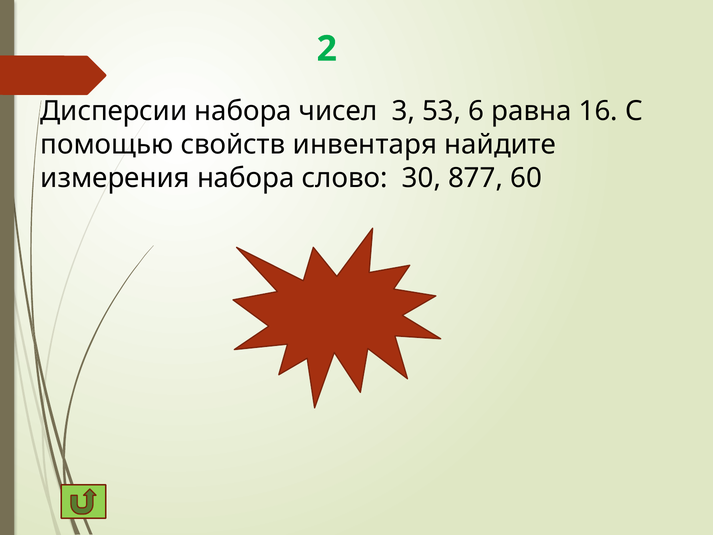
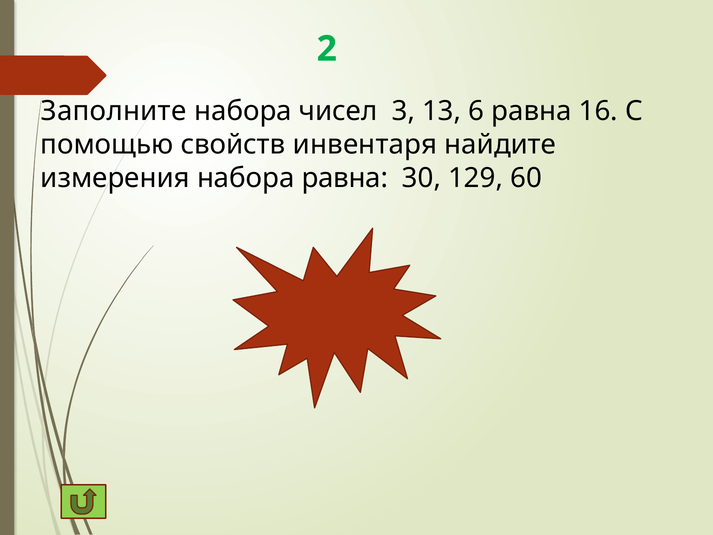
Дисперсии: Дисперсии -> Заполните
53: 53 -> 13
набора слово: слово -> равна
877: 877 -> 129
